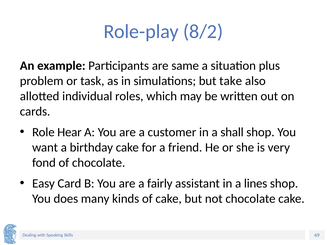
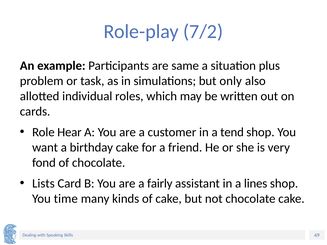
8/2: 8/2 -> 7/2
take: take -> only
shall: shall -> tend
Easy: Easy -> Lists
does: does -> time
